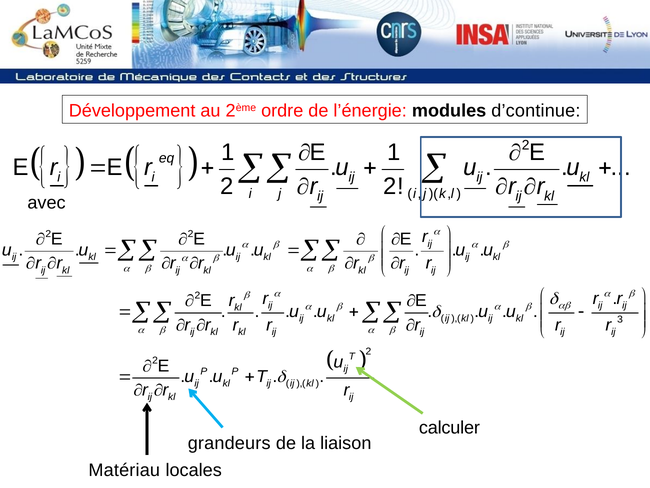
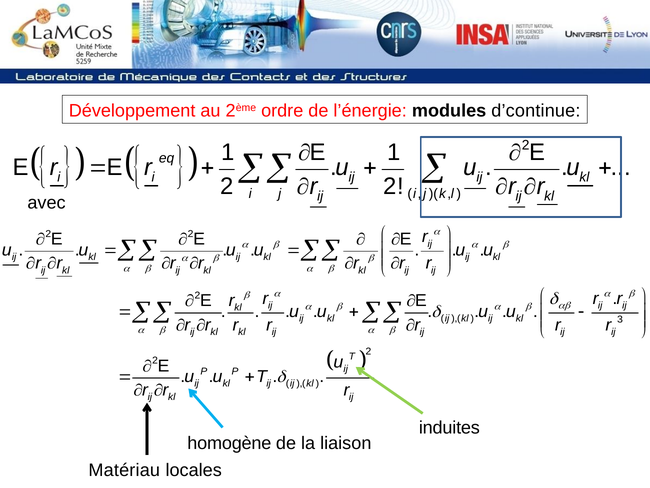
calculer: calculer -> induites
grandeurs: grandeurs -> homogène
